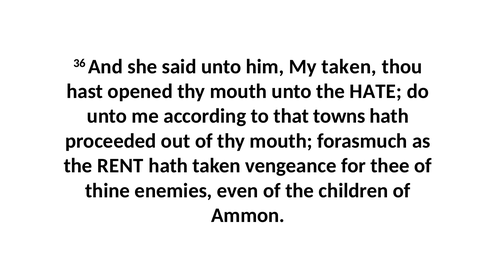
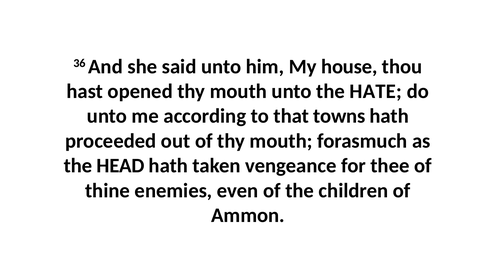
My taken: taken -> house
RENT: RENT -> HEAD
